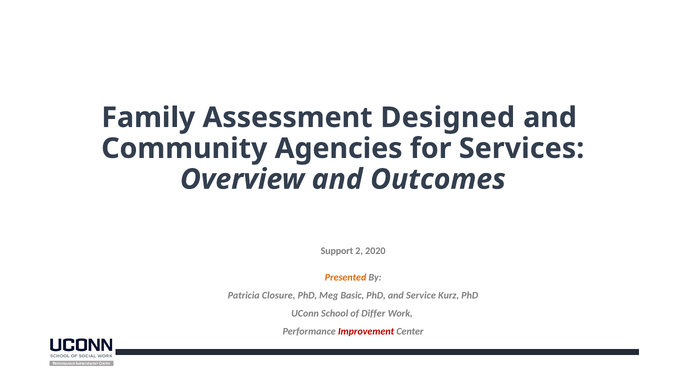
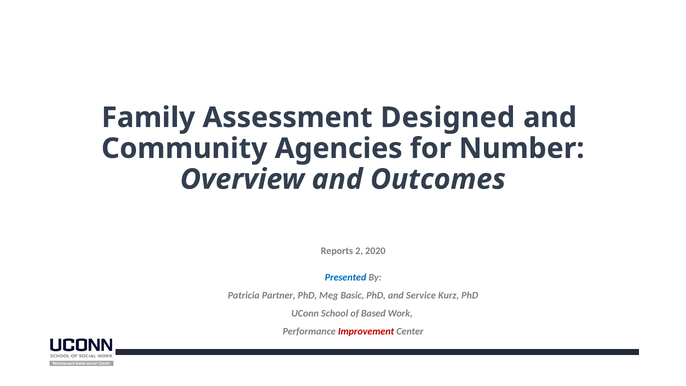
Services: Services -> Number
Support: Support -> Reports
Presented colour: orange -> blue
Closure: Closure -> Partner
Differ: Differ -> Based
